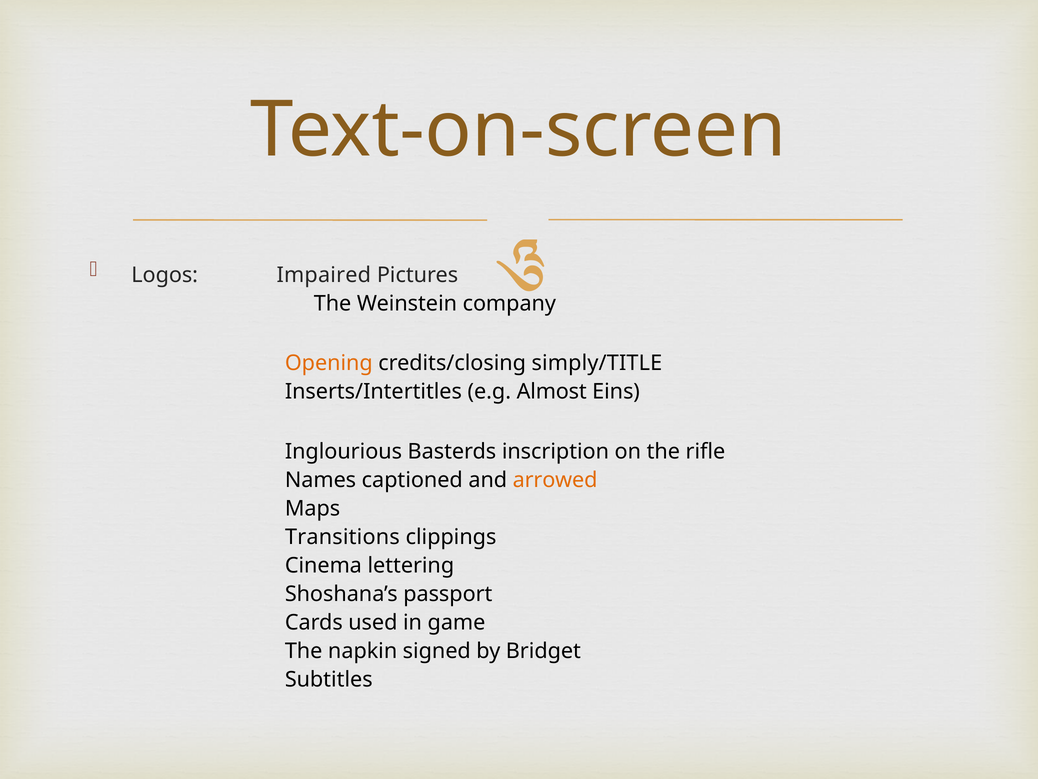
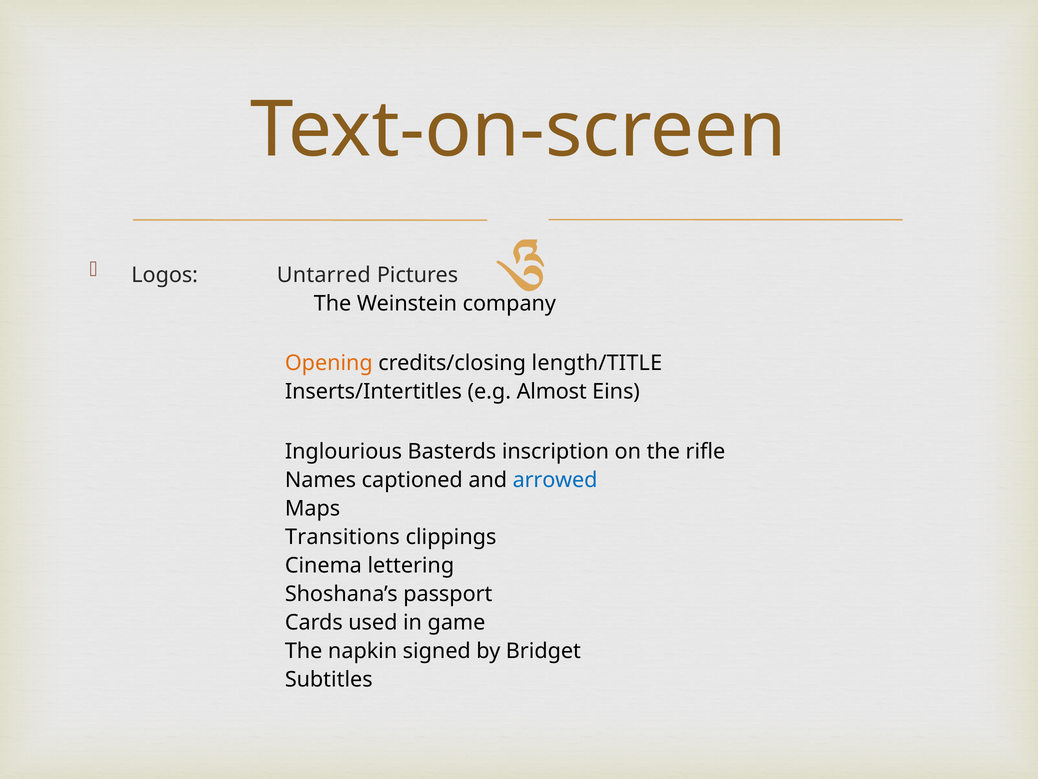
Impaired: Impaired -> Untarred
simply/TITLE: simply/TITLE -> length/TITLE
arrowed colour: orange -> blue
